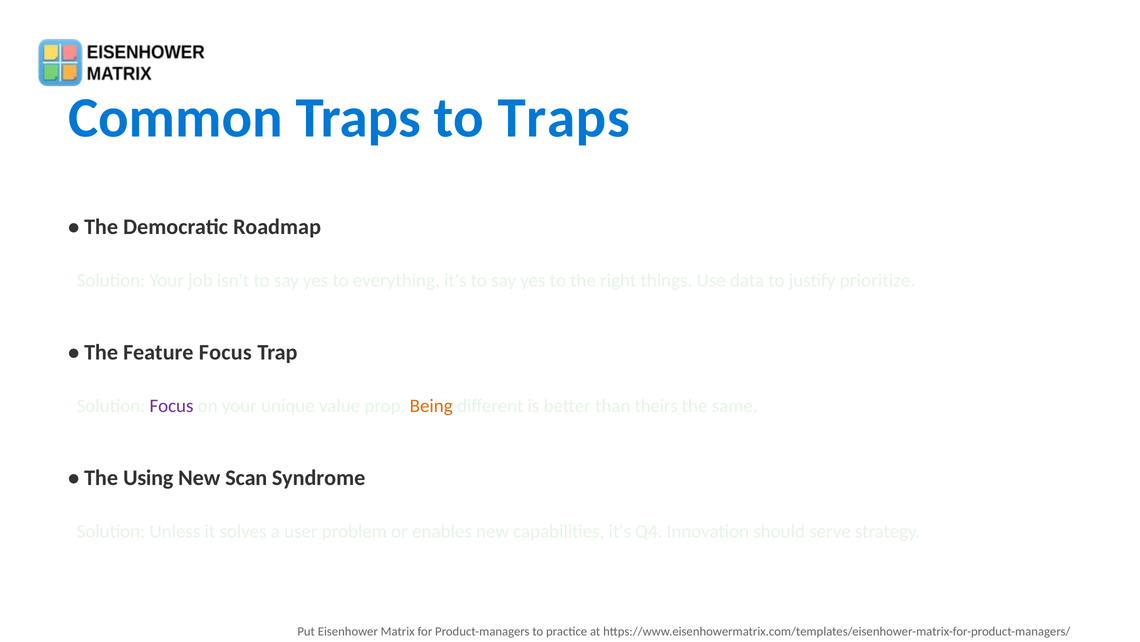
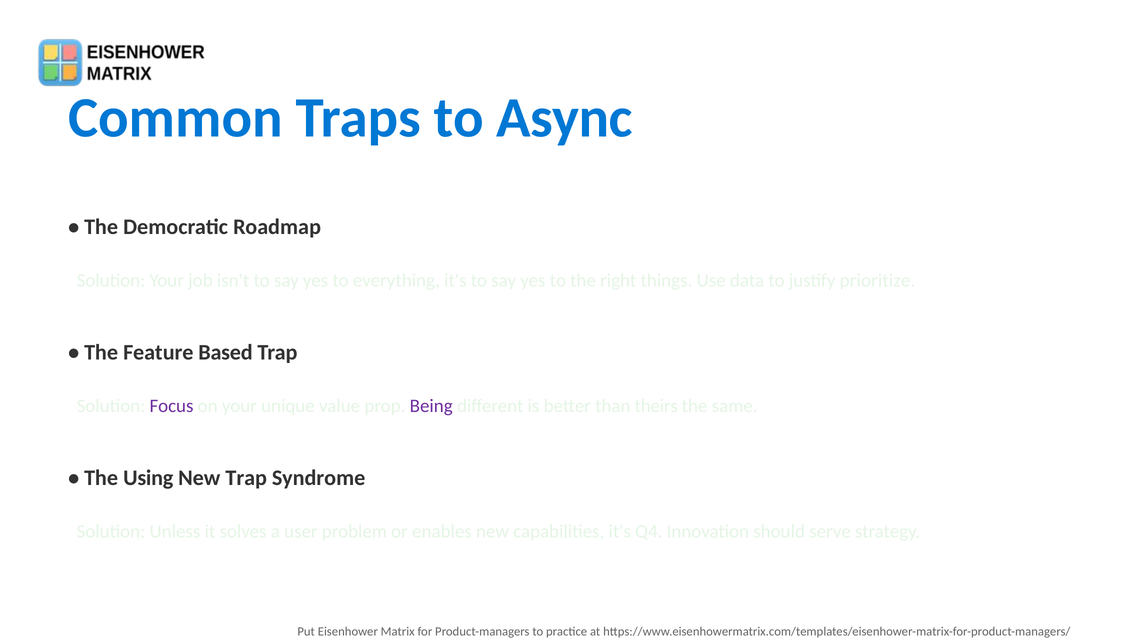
to Traps: Traps -> Async
Feature Focus: Focus -> Based
Being colour: orange -> purple
New Scan: Scan -> Trap
